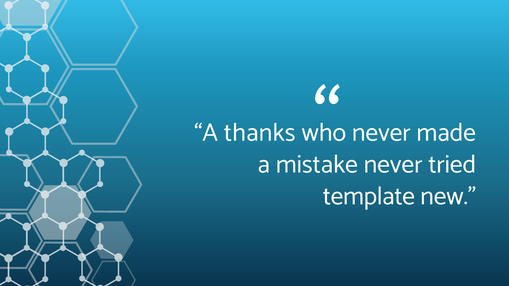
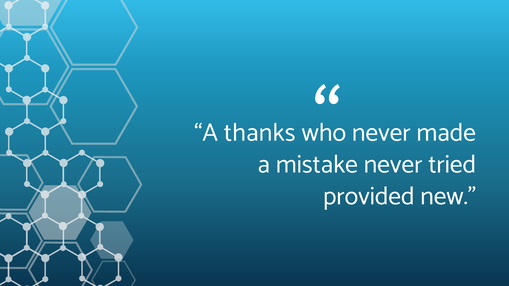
template: template -> provided
